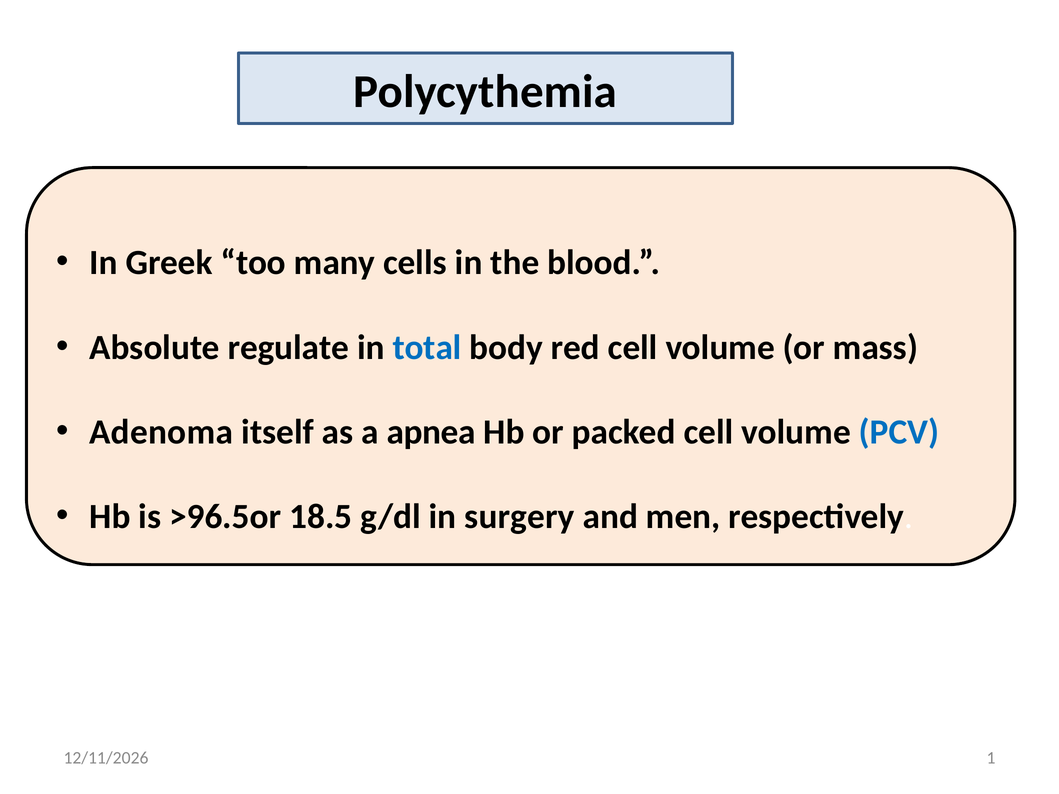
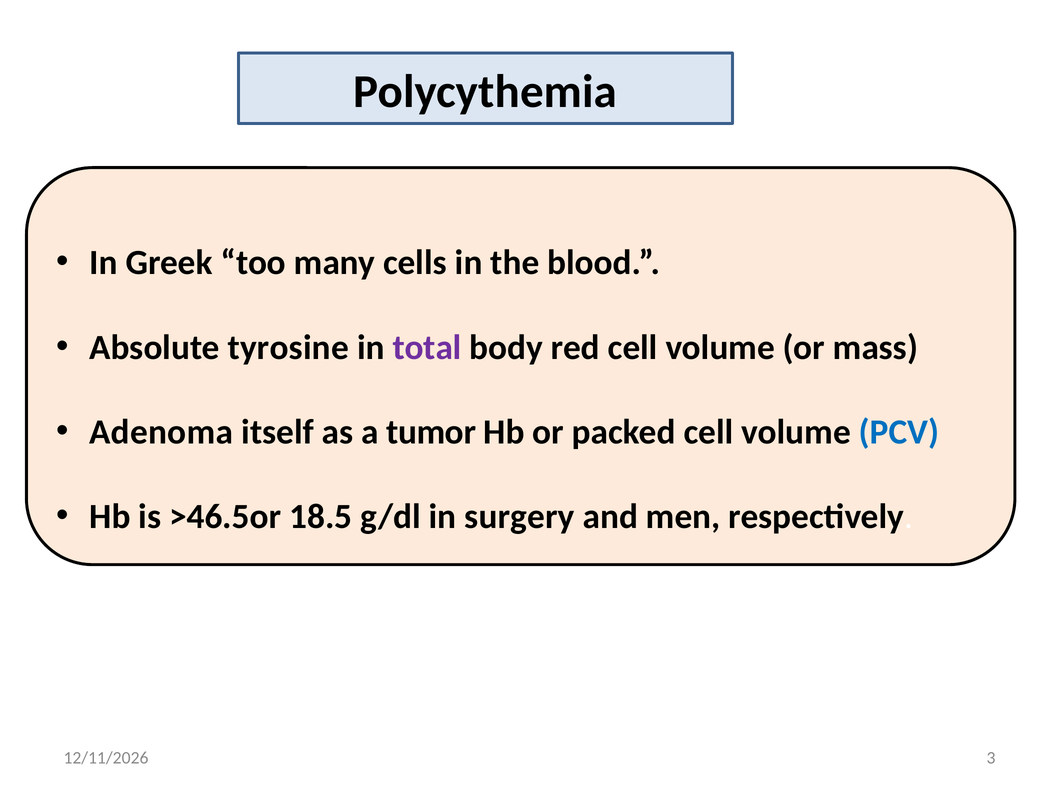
regulate: regulate -> tyrosine
total colour: blue -> purple
apnea: apnea -> tumor
>96.5or: >96.5or -> >46.5or
1: 1 -> 3
